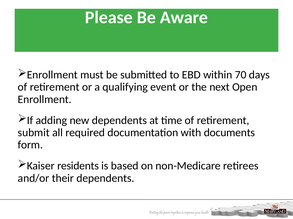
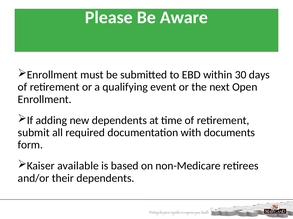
70: 70 -> 30
residents: residents -> available
